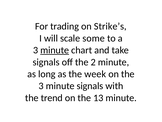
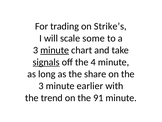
signals at (46, 62) underline: none -> present
2: 2 -> 4
week: week -> share
minute signals: signals -> earlier
13: 13 -> 91
